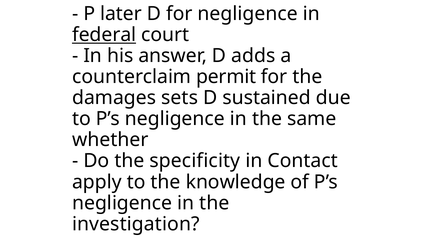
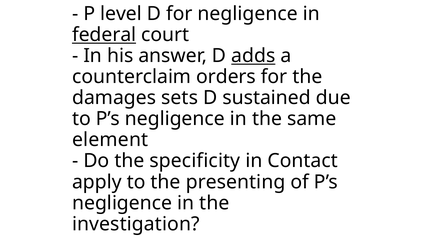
later: later -> level
adds underline: none -> present
permit: permit -> orders
whether: whether -> element
knowledge: knowledge -> presenting
